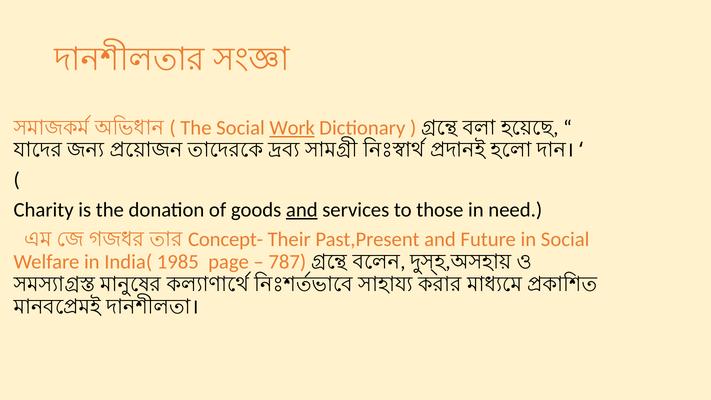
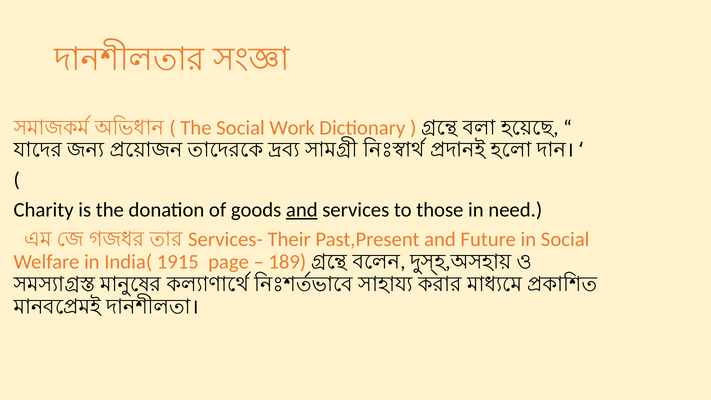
Work underline: present -> none
Concept-: Concept- -> Services-
1985: 1985 -> 1915
787: 787 -> 189
